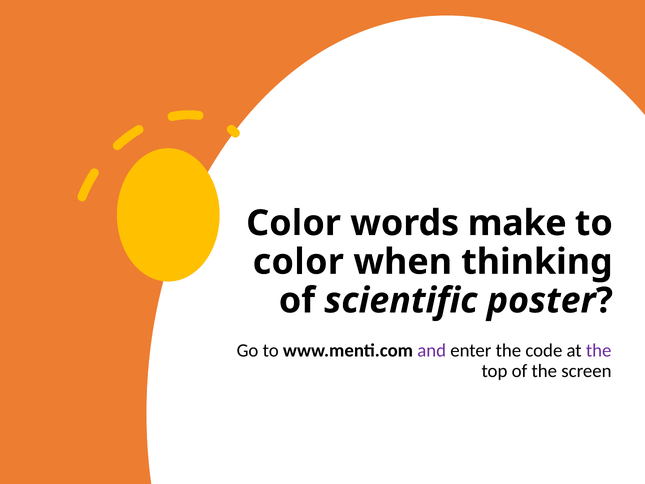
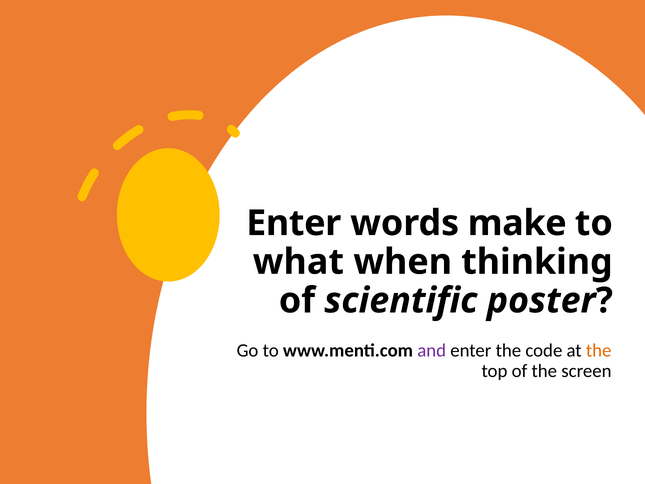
Color at (294, 223): Color -> Enter
color at (298, 262): color -> what
the at (599, 351) colour: purple -> orange
